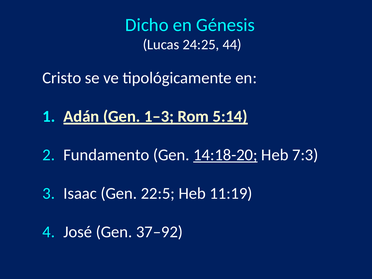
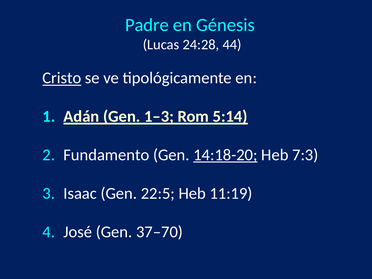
Dicho: Dicho -> Padre
24:25: 24:25 -> 24:28
Cristo underline: none -> present
37‒92: 37‒92 -> 37‒70
